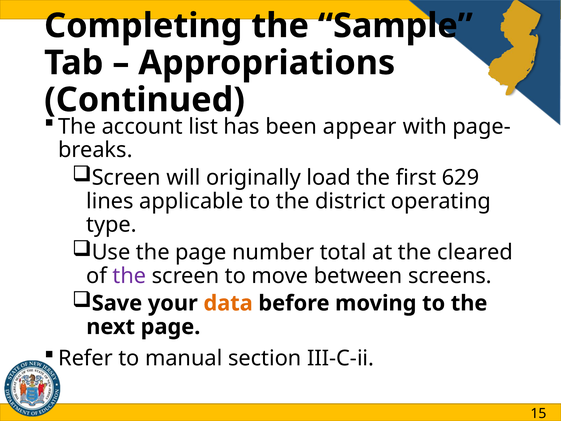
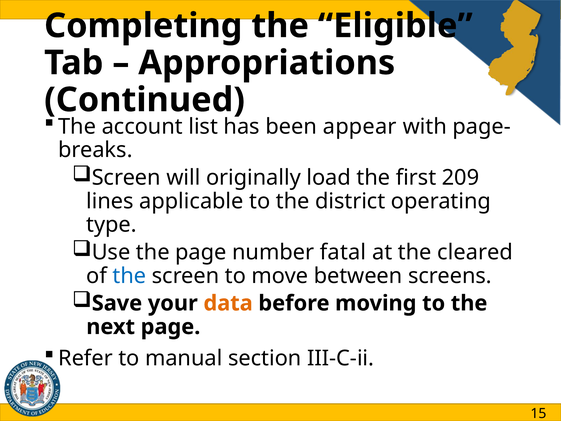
Sample: Sample -> Eligible
629: 629 -> 209
total: total -> fatal
the at (129, 276) colour: purple -> blue
